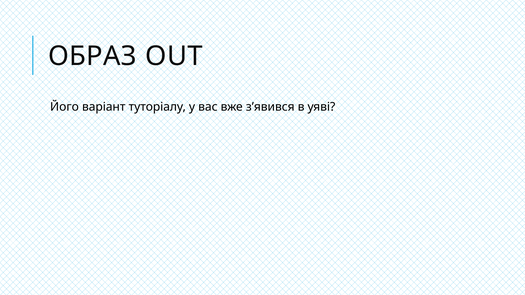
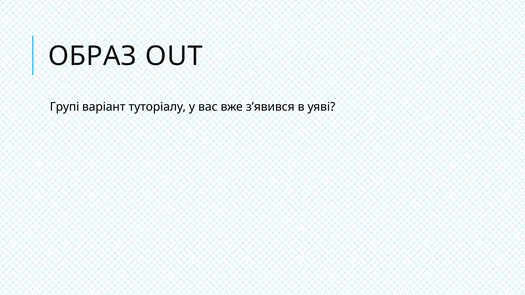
Його: Його -> Групі
